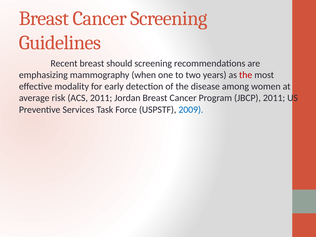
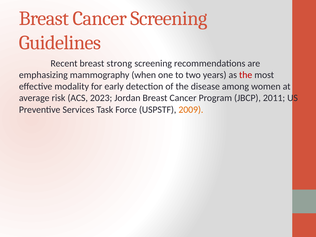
should: should -> strong
ACS 2011: 2011 -> 2023
2009 colour: blue -> orange
